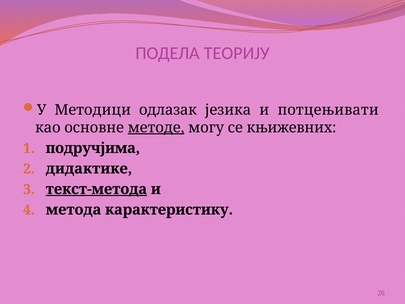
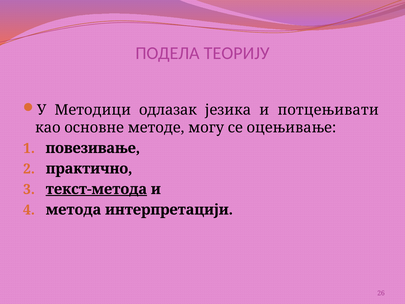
методе underline: present -> none
књижевних: књижевних -> оцењивање
подручјима: подручјима -> повезивање
дидактике: дидактике -> практично
карактеристику: карактеристику -> интерпретацији
